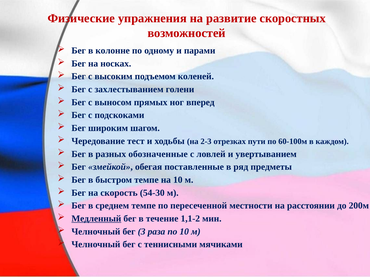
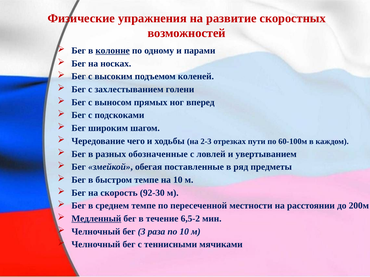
колонне underline: none -> present
тест: тест -> чего
54-30: 54-30 -> 92-30
1,1-2: 1,1-2 -> 6,5-2
